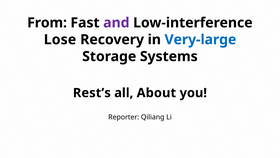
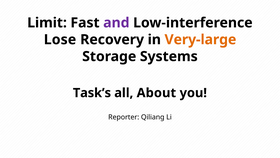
From: From -> Limit
Very-large colour: blue -> orange
Rest’s: Rest’s -> Task’s
